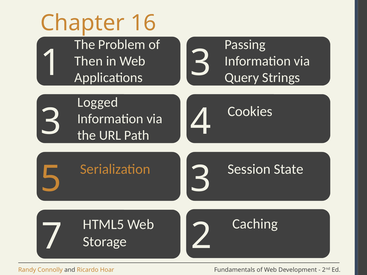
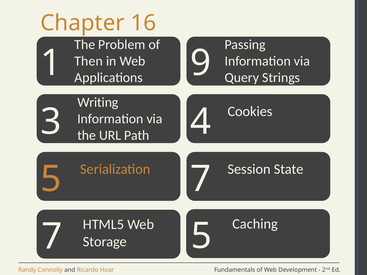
1 3: 3 -> 9
Logged: Logged -> Writing
5 3: 3 -> 7
Storage 2: 2 -> 5
